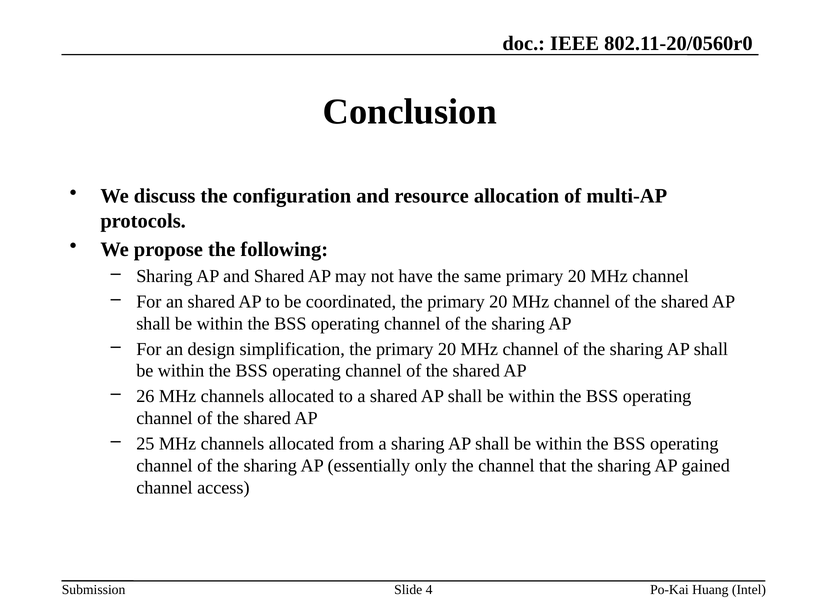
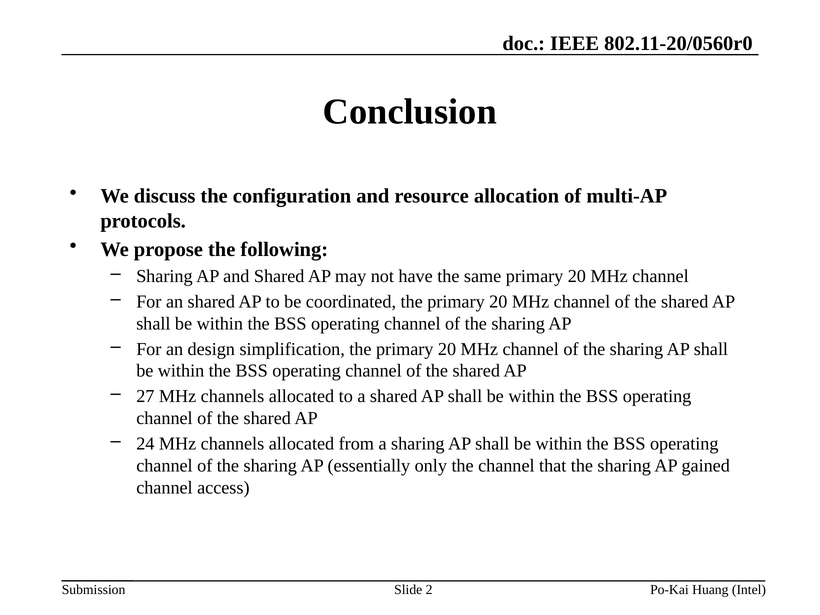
26: 26 -> 27
25: 25 -> 24
4: 4 -> 2
